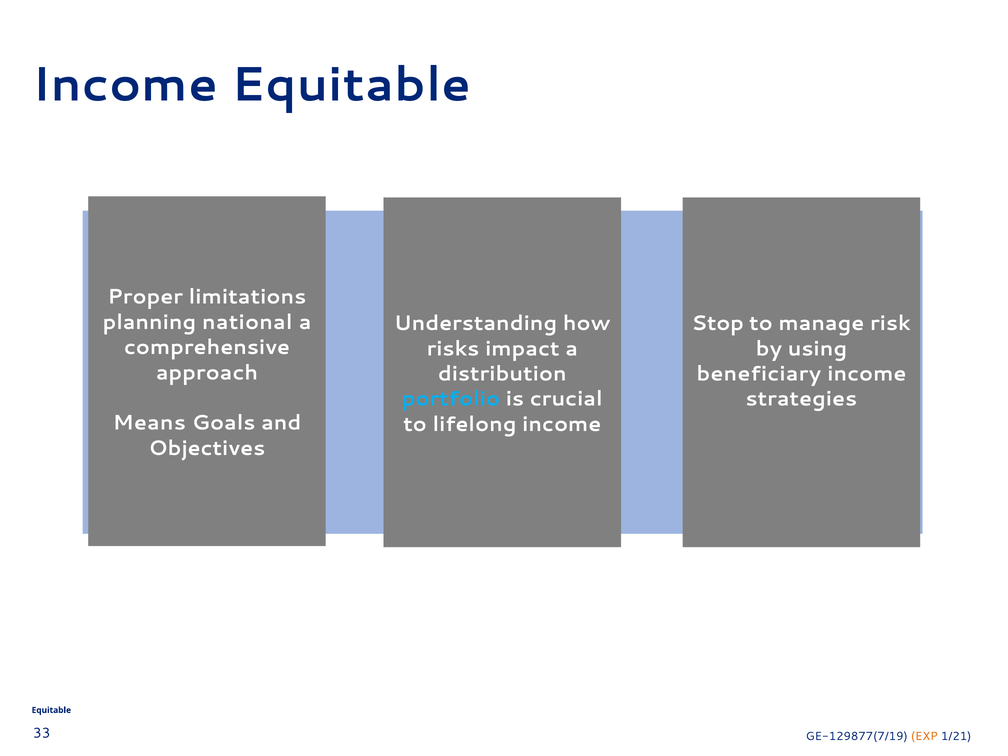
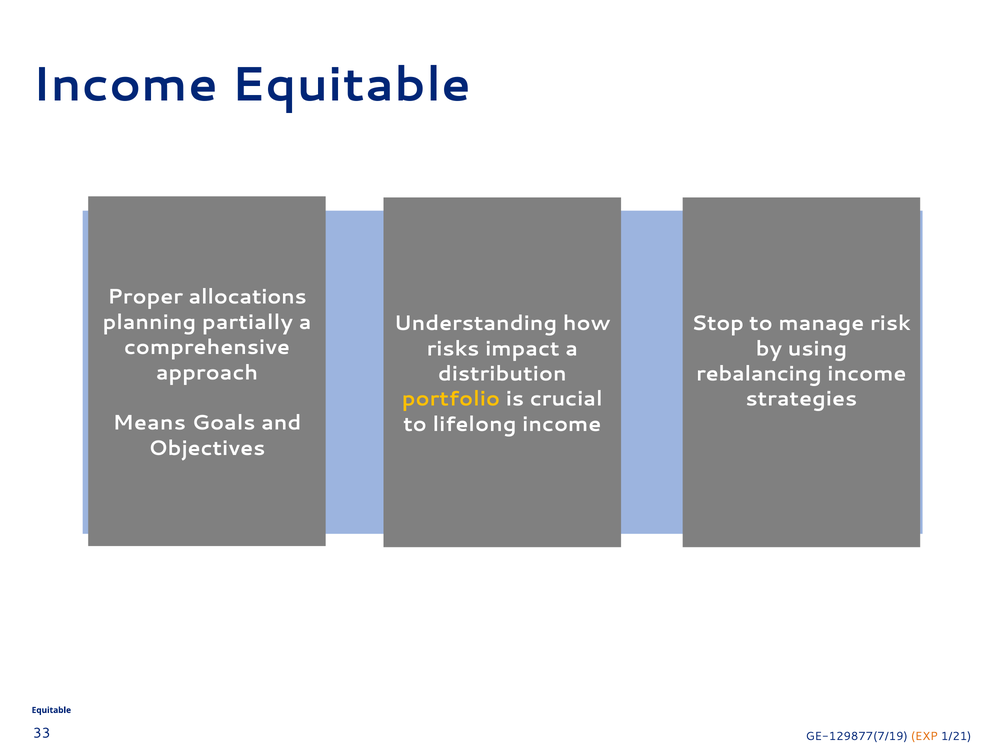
limitations: limitations -> allocations
national: national -> partially
beneficiary: beneficiary -> rebalancing
portfolio colour: light blue -> yellow
